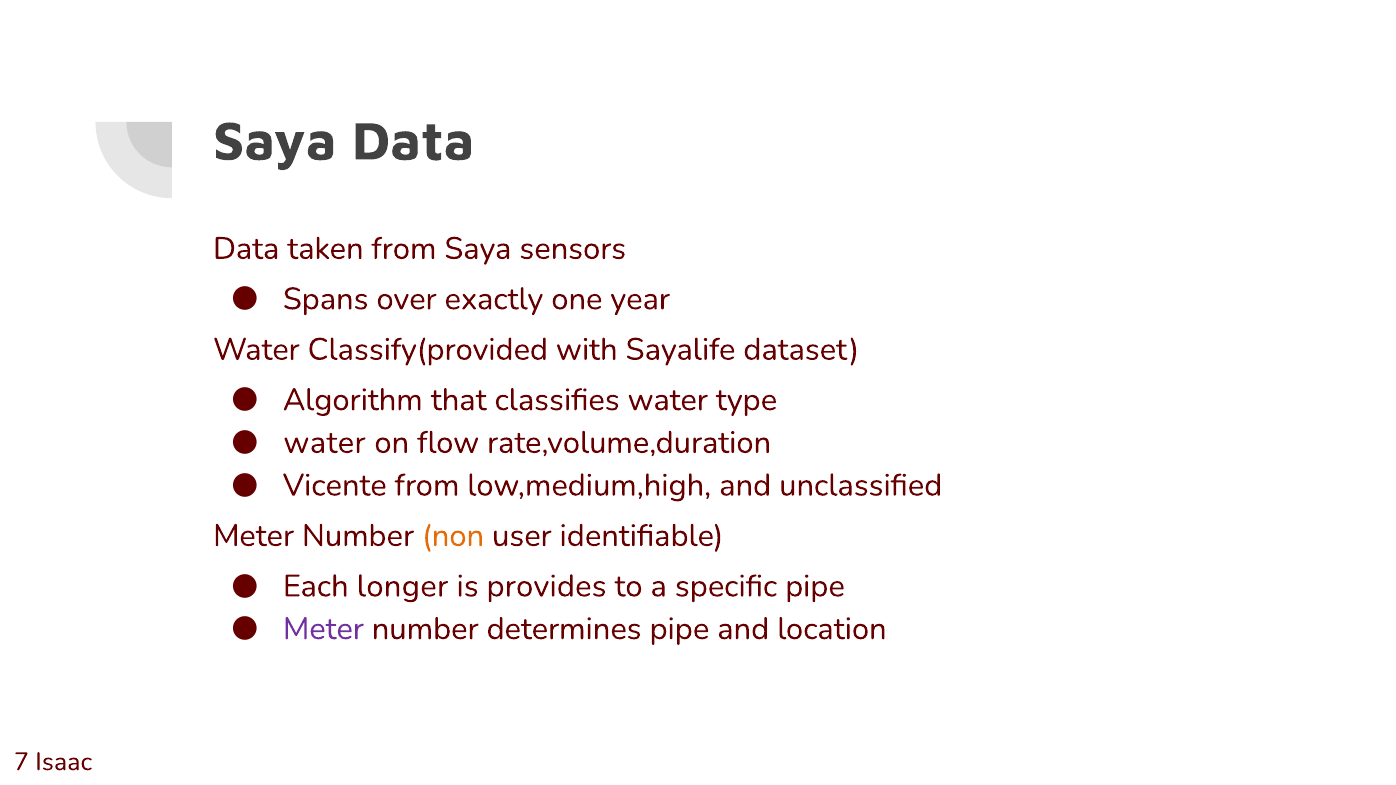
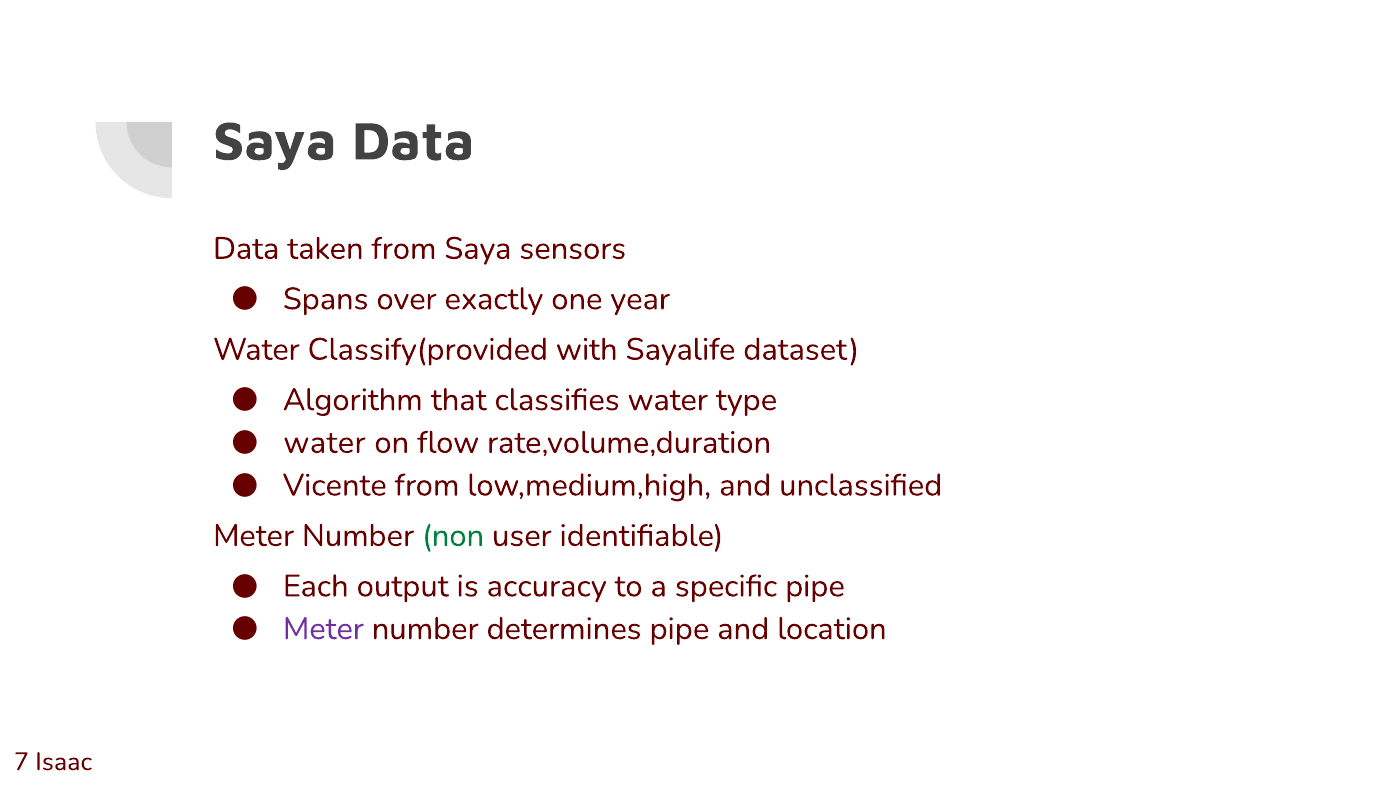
non colour: orange -> green
longer: longer -> output
provides: provides -> accuracy
